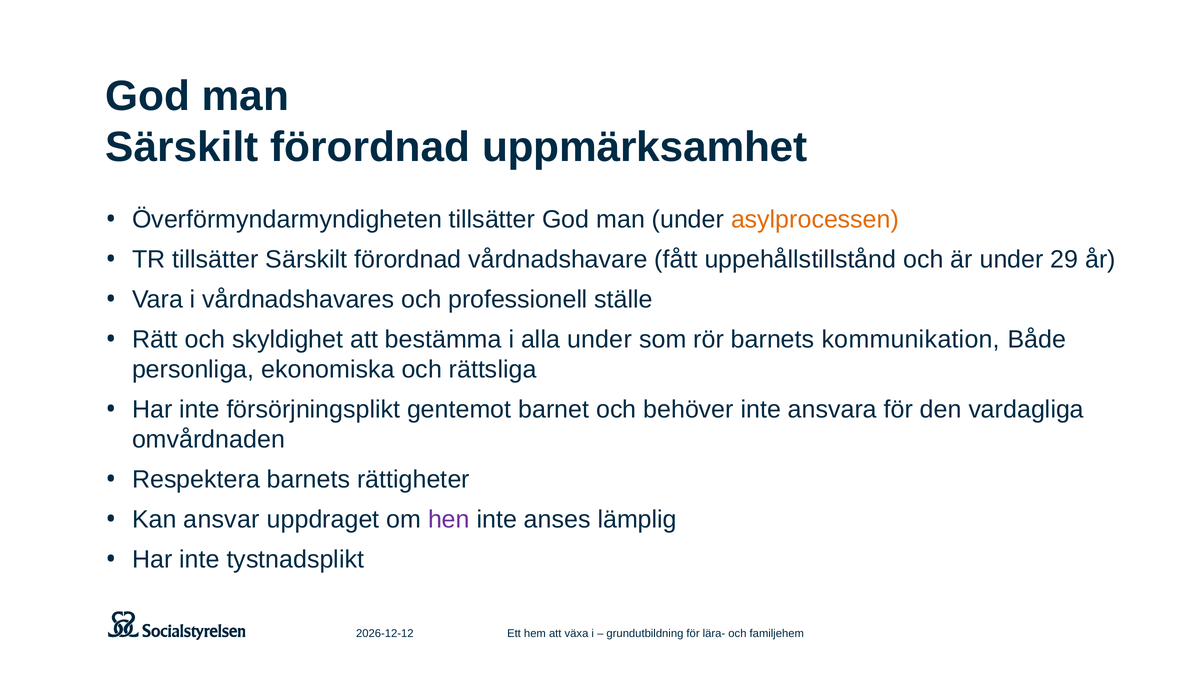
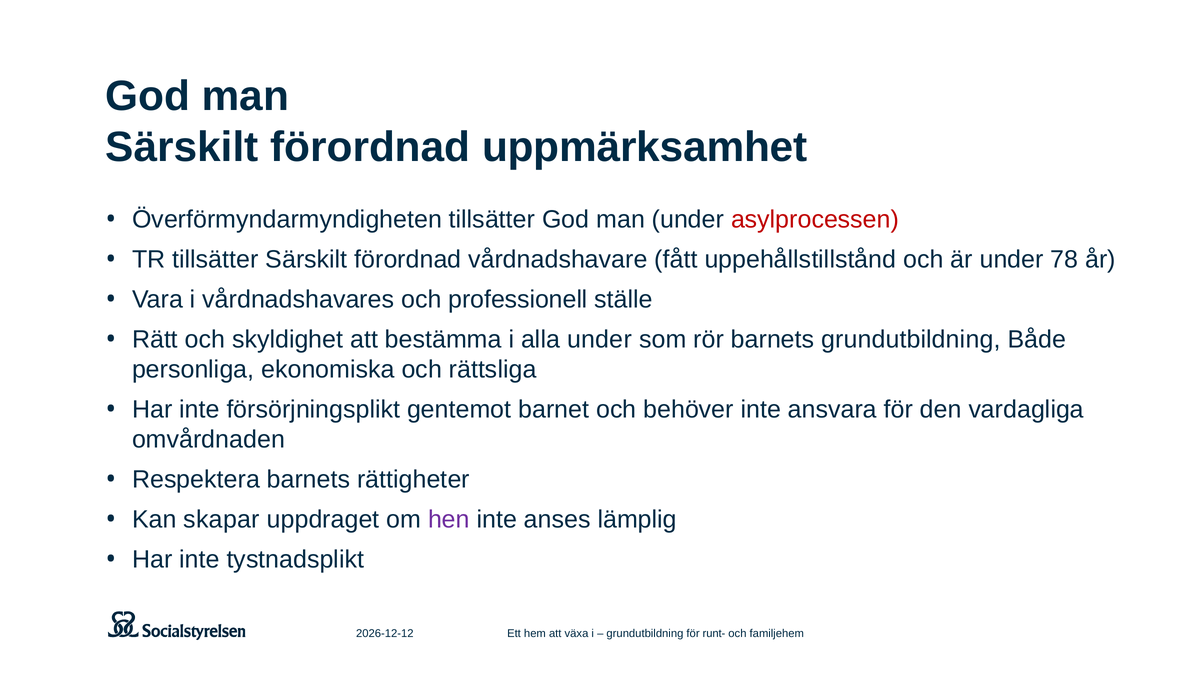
asylprocessen colour: orange -> red
29: 29 -> 78
barnets kommunikation: kommunikation -> grundutbildning
ansvar: ansvar -> skapar
lära-: lära- -> runt-
